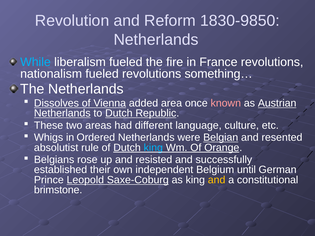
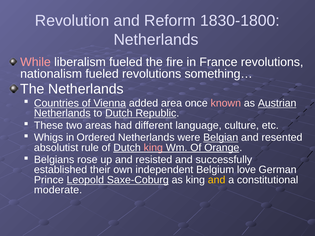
1830-9850: 1830-9850 -> 1830-1800
While colour: light blue -> pink
Dissolves: Dissolves -> Countries
king at (153, 148) colour: light blue -> pink
until: until -> love
brimstone: brimstone -> moderate
